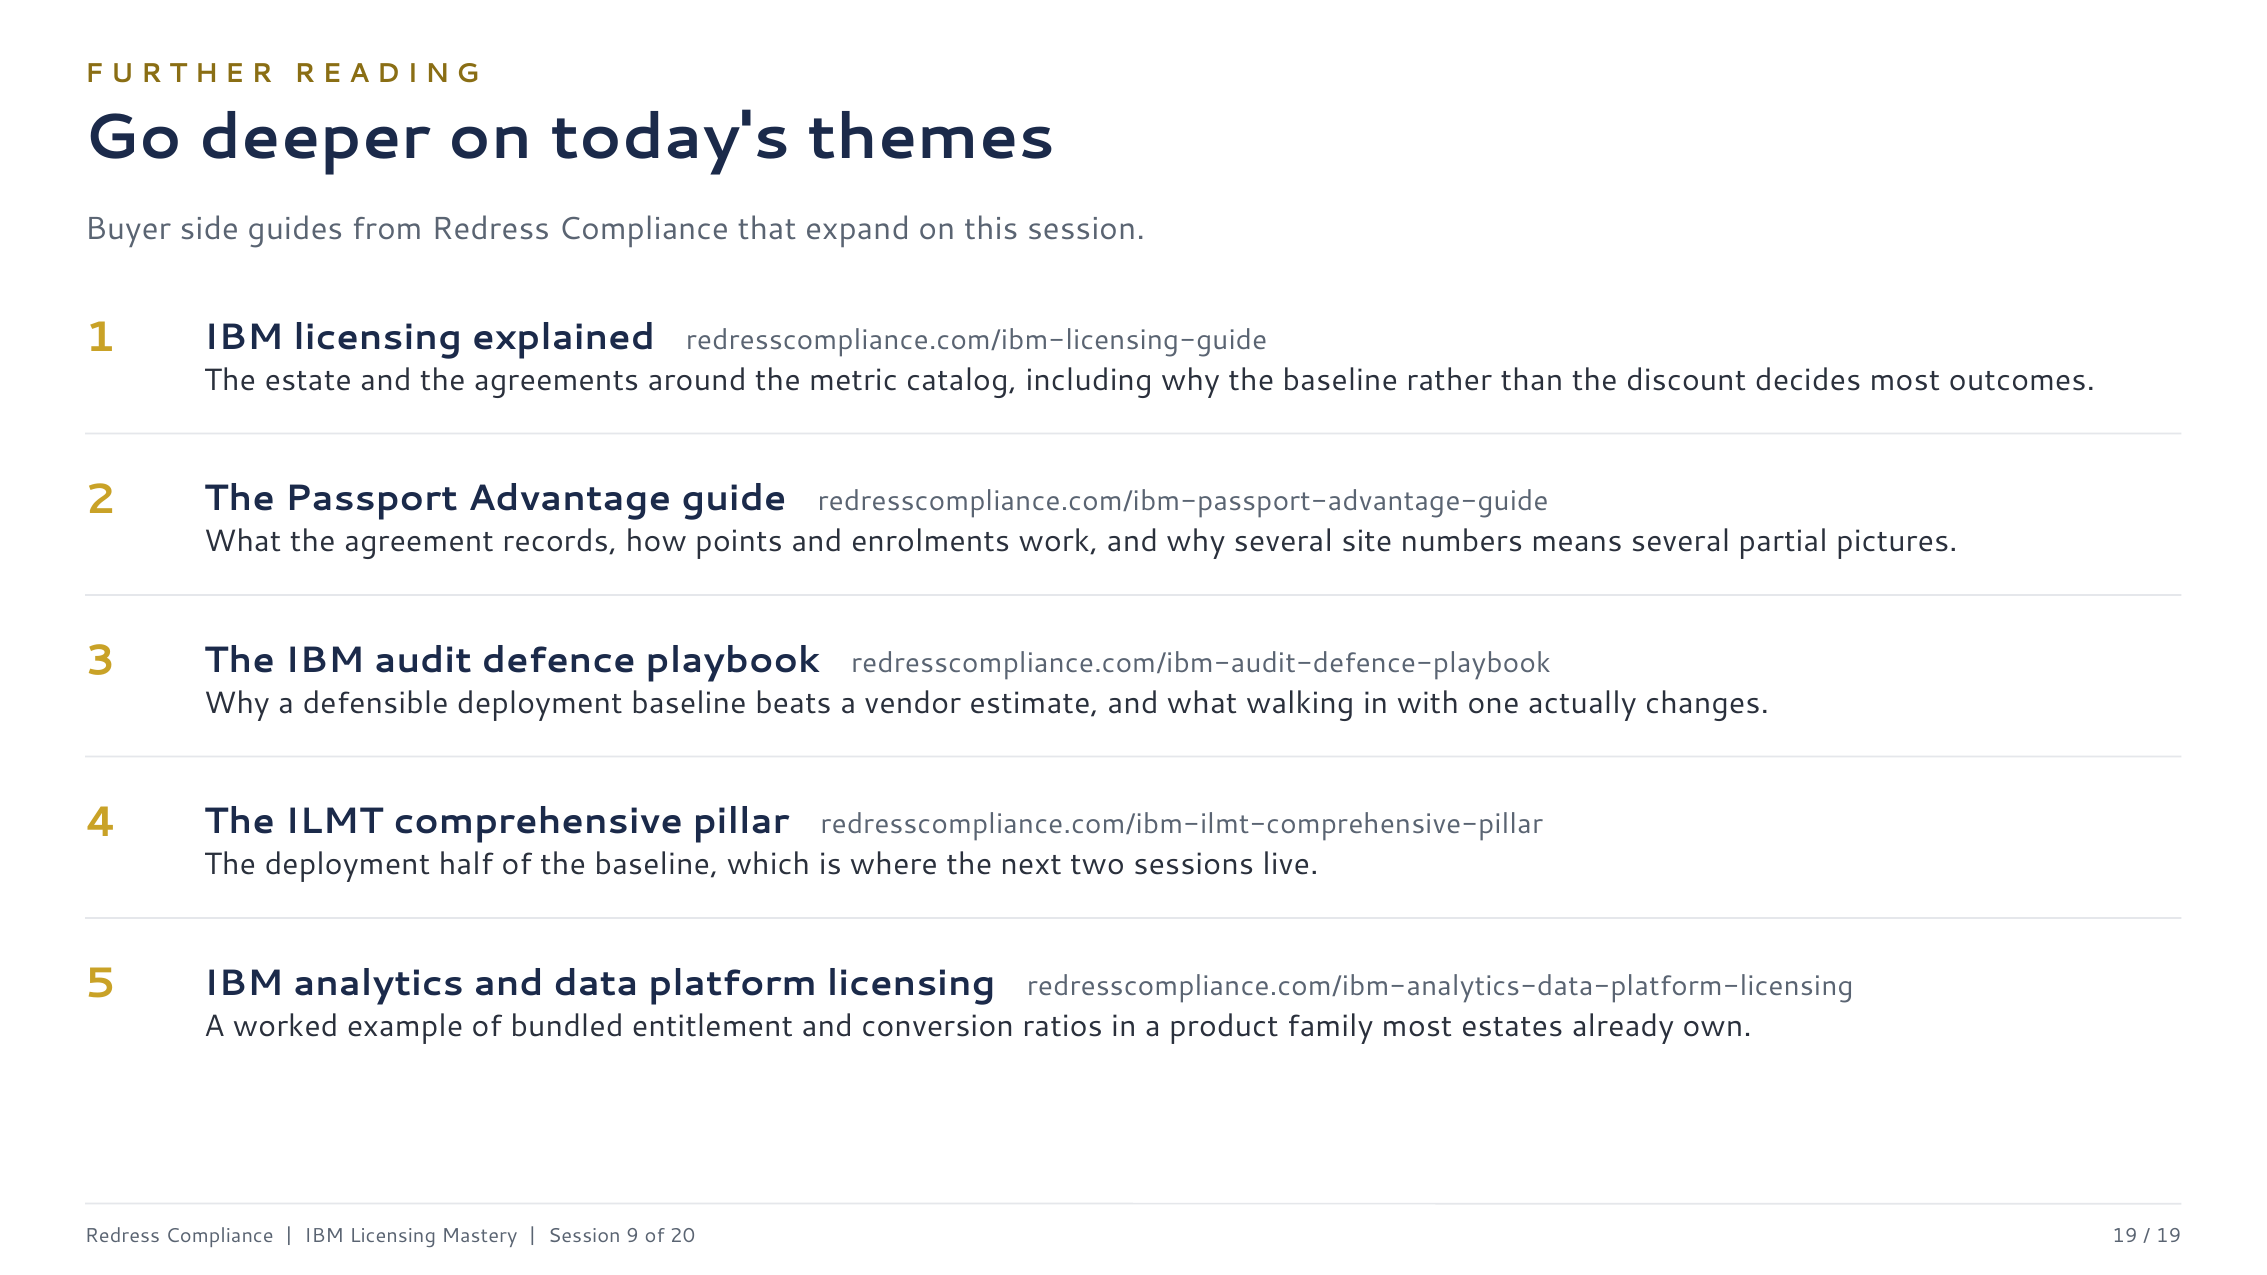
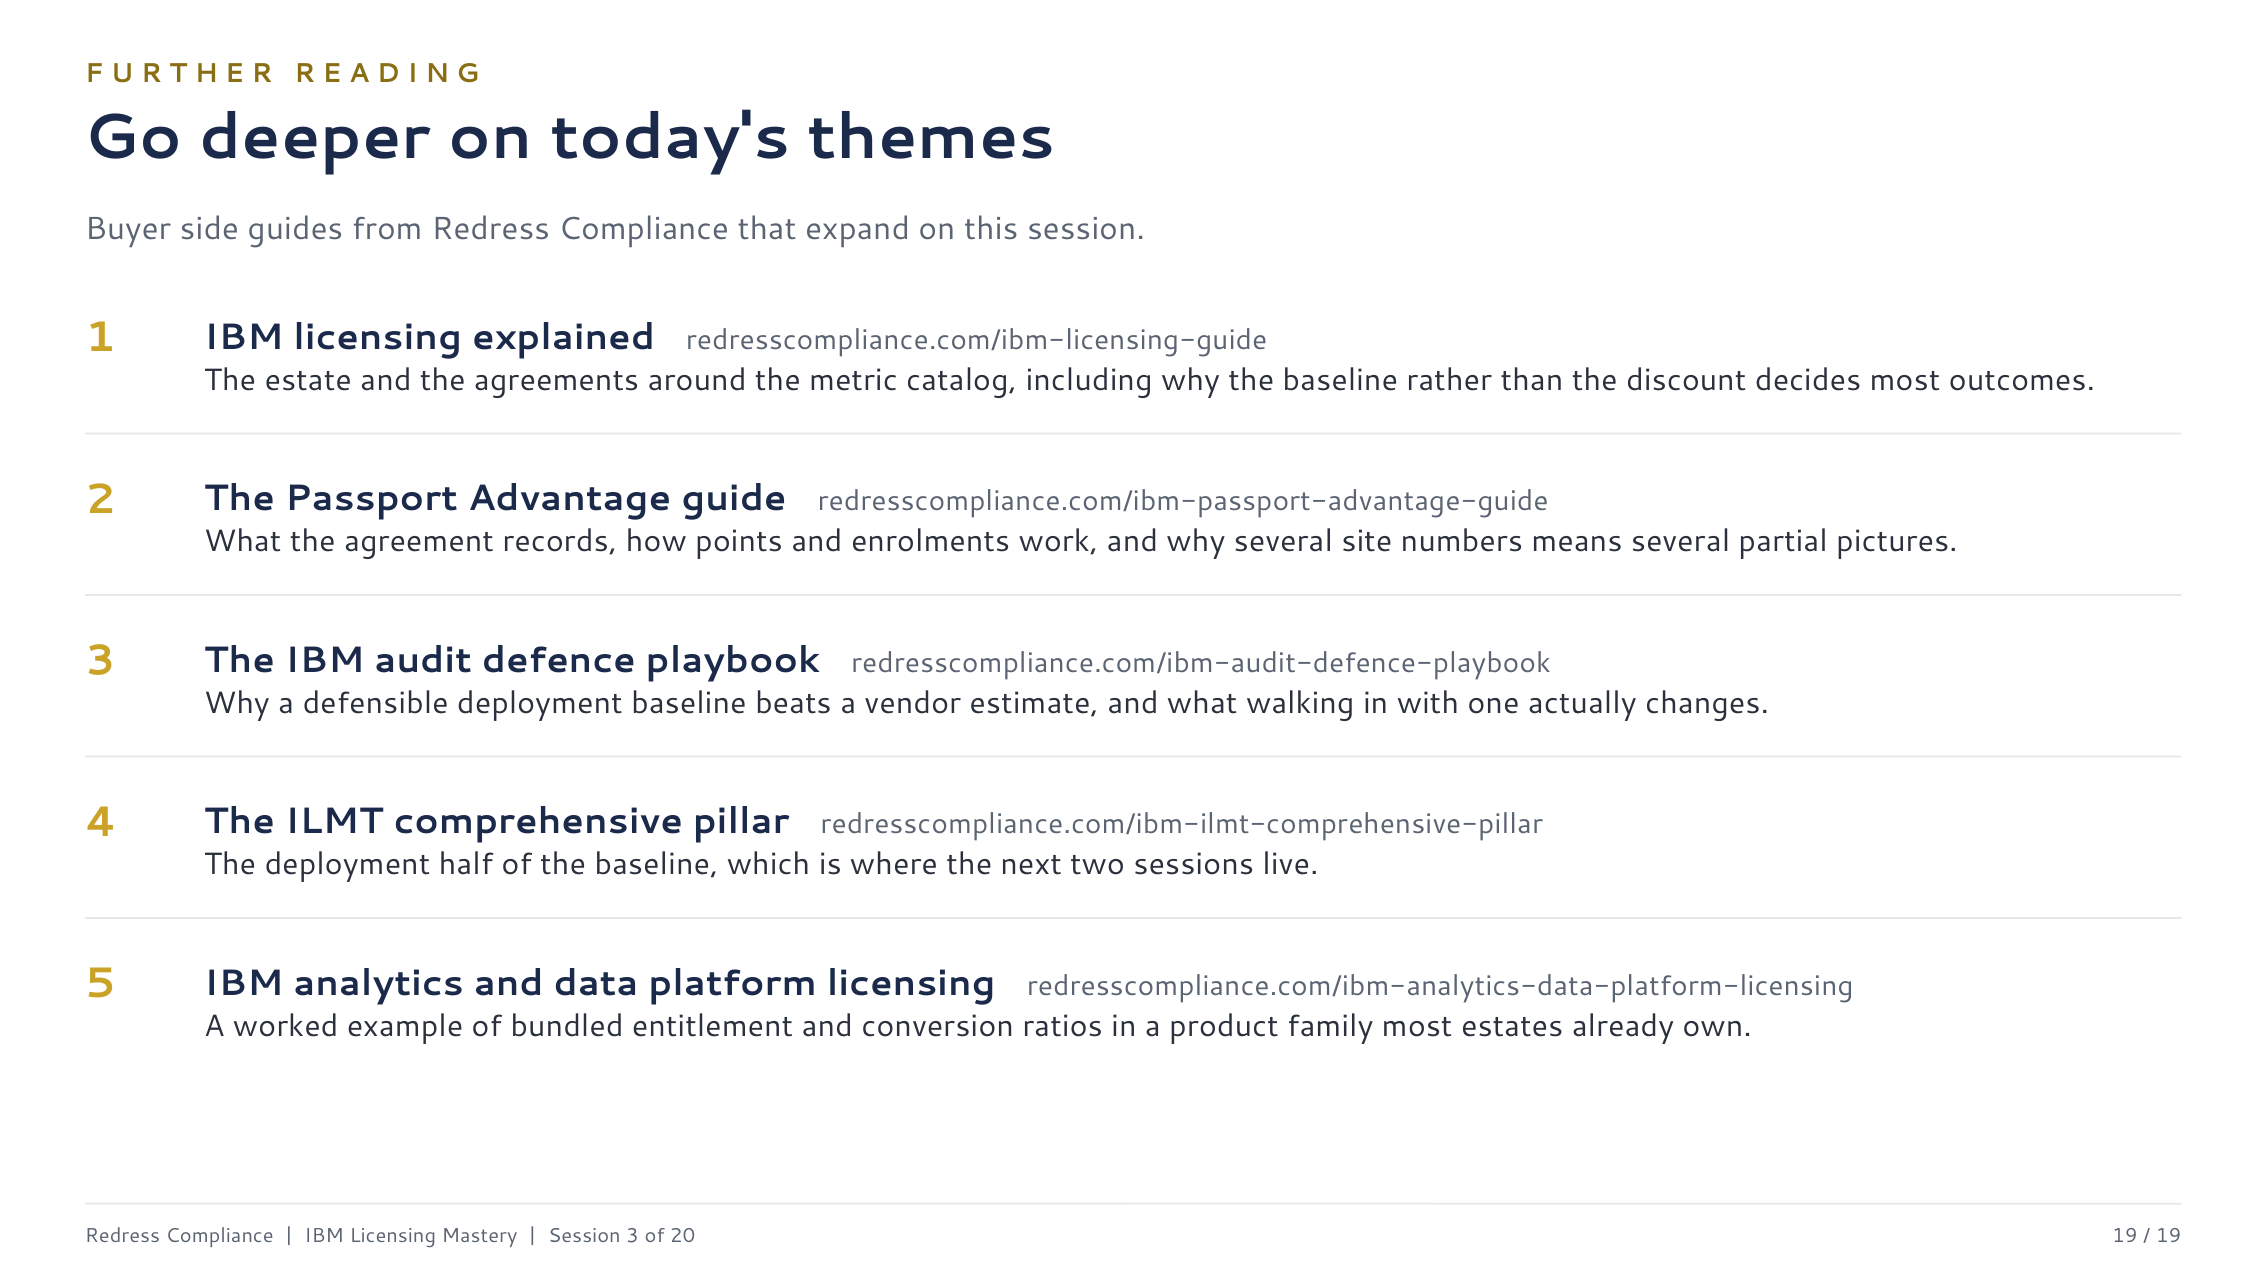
Session 9: 9 -> 3
